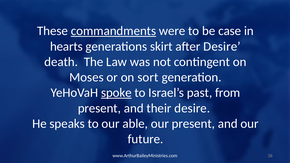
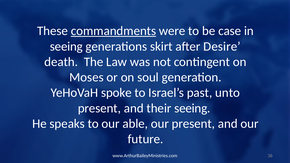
hearts at (66, 46): hearts -> seeing
sort: sort -> soul
spoke underline: present -> none
from: from -> unto
their desire: desire -> seeing
